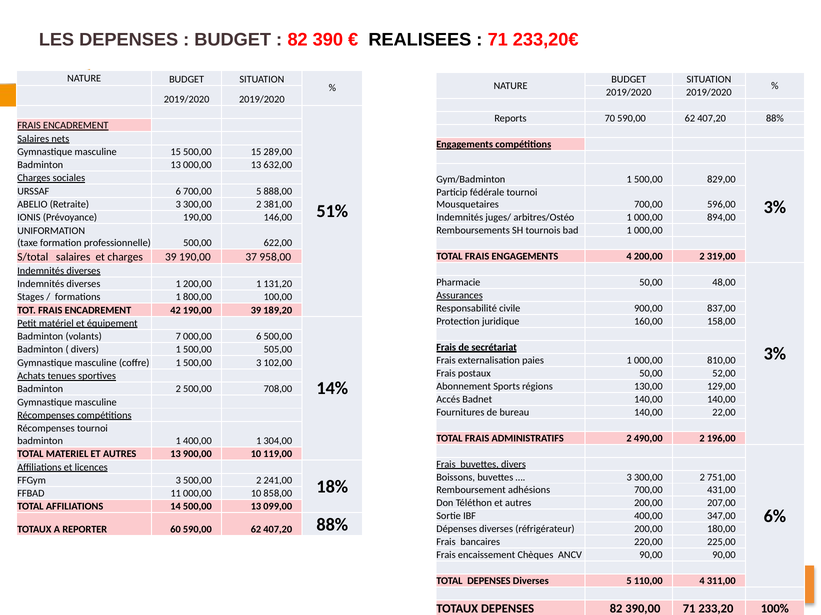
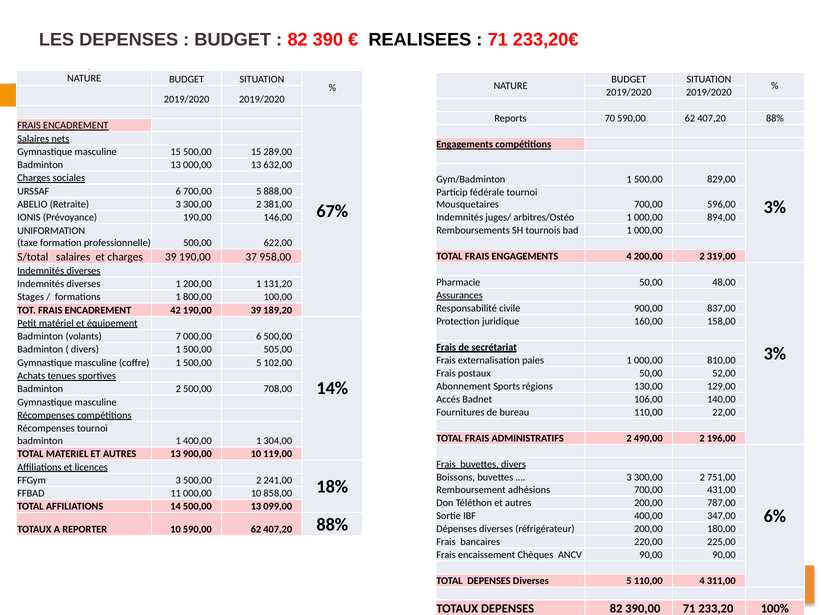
51%: 51% -> 67%
500,00 3: 3 -> 5
Badnet 140,00: 140,00 -> 106,00
bureau 140,00: 140,00 -> 110,00
207,00: 207,00 -> 787,00
REPORTER 60: 60 -> 10
